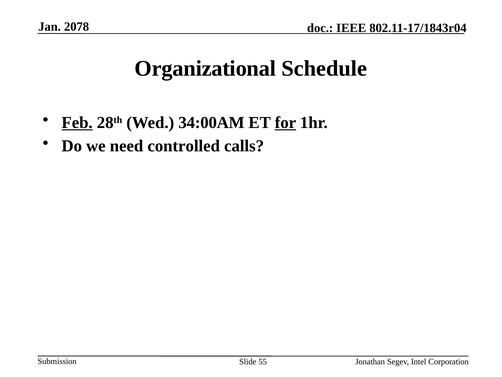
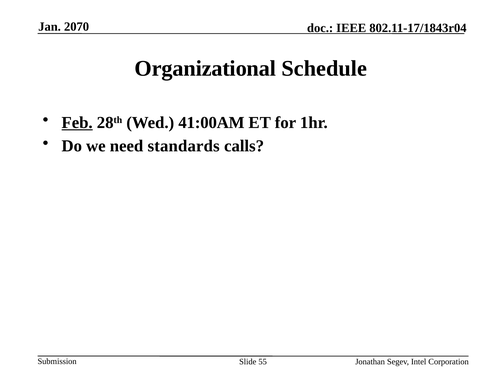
2078: 2078 -> 2070
34:00AM: 34:00AM -> 41:00AM
for underline: present -> none
controlled: controlled -> standards
